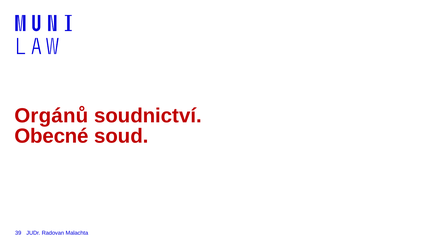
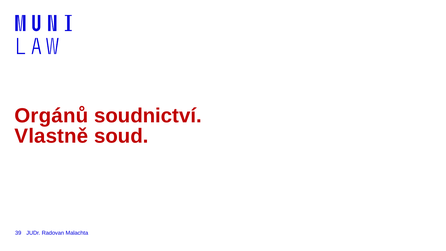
Obecné: Obecné -> Vlastně
